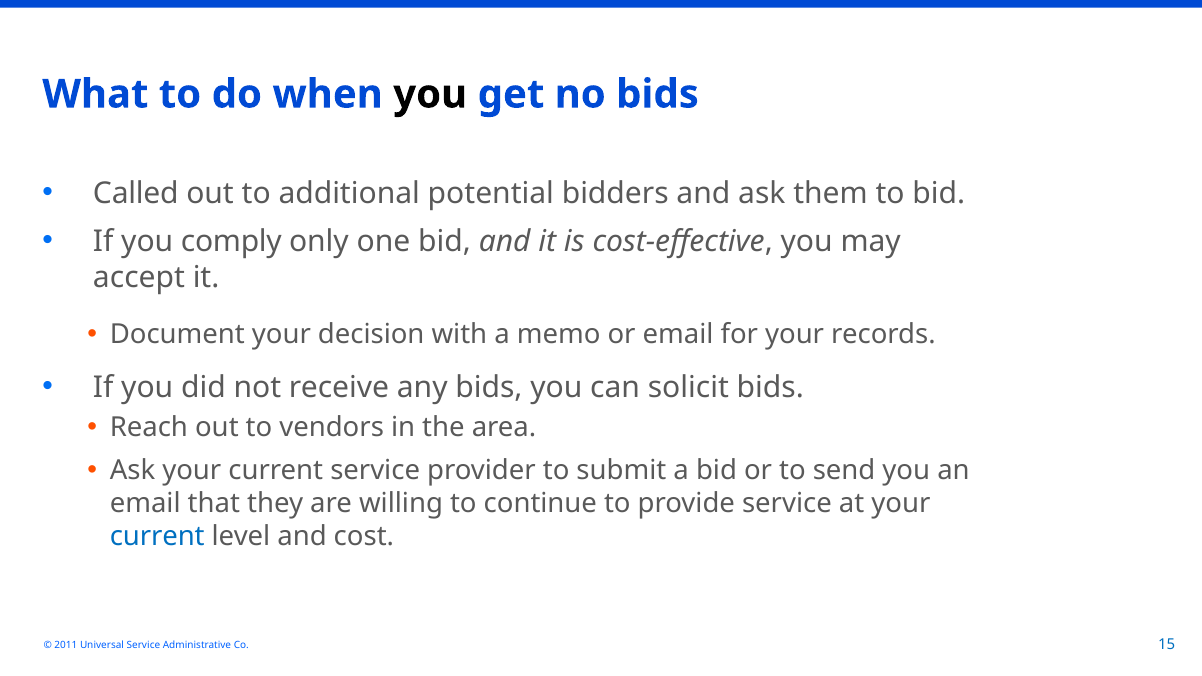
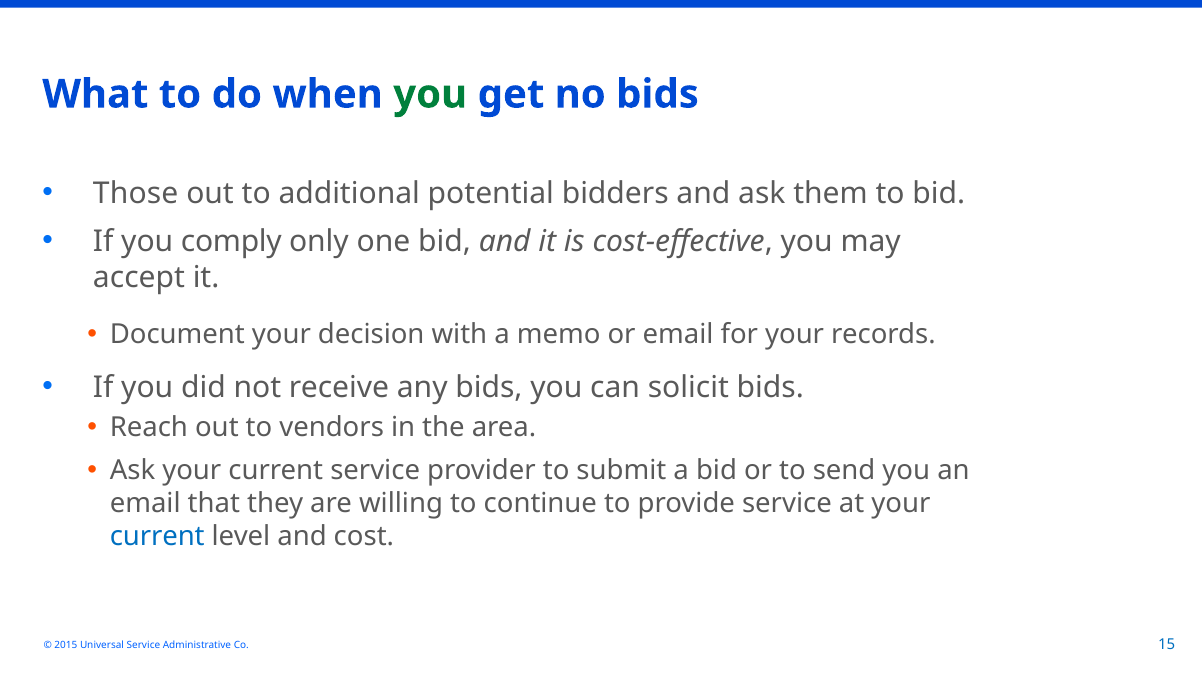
you at (430, 94) colour: black -> green
Called: Called -> Those
2011: 2011 -> 2015
